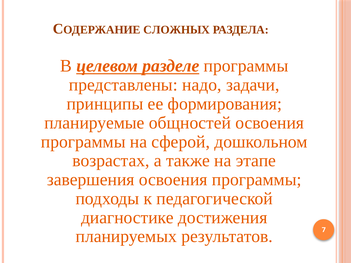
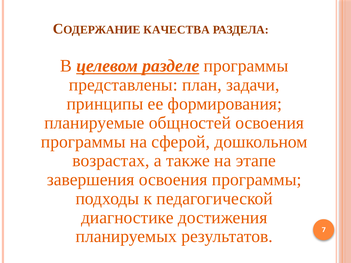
СЛОЖНЫХ: СЛОЖНЫХ -> КАЧЕСТВА
надо: надо -> план
